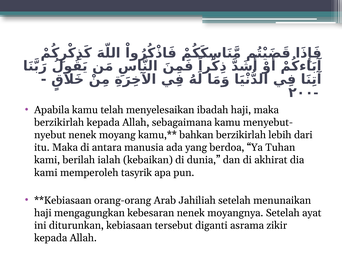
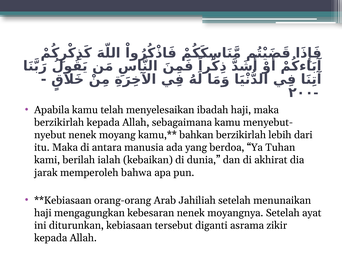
kami at (46, 173): kami -> jarak
tasyrik: tasyrik -> bahwa
